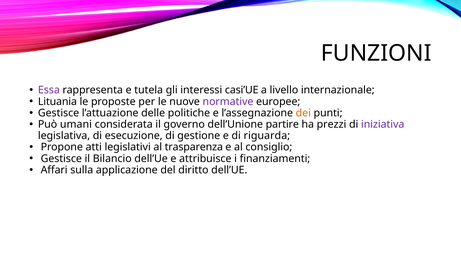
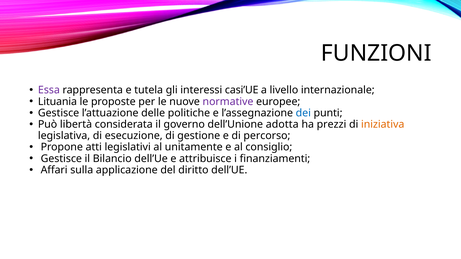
dei colour: orange -> blue
umani: umani -> libertà
partire: partire -> adotta
iniziativa colour: purple -> orange
riguarda: riguarda -> percorso
trasparenza: trasparenza -> unitamente
